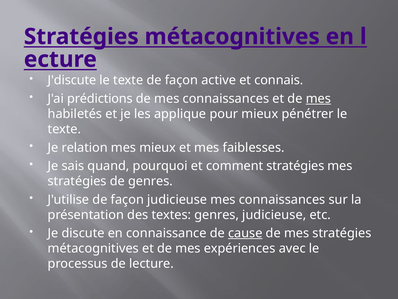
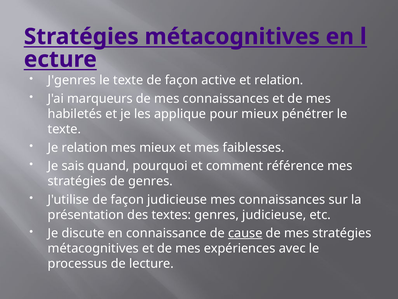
J'discute: J'discute -> J'genres
et connais: connais -> relation
prédictions: prédictions -> marqueurs
mes at (318, 98) underline: present -> none
comment stratégies: stratégies -> référence
